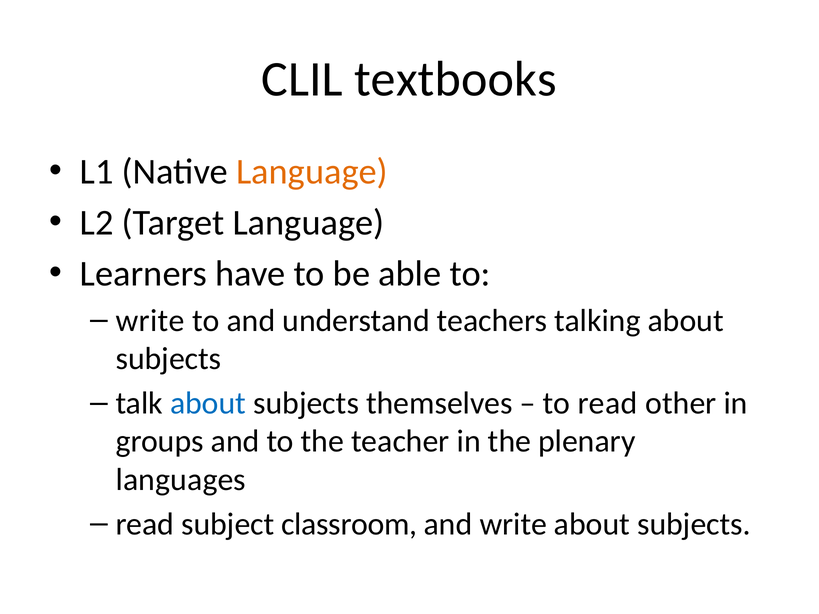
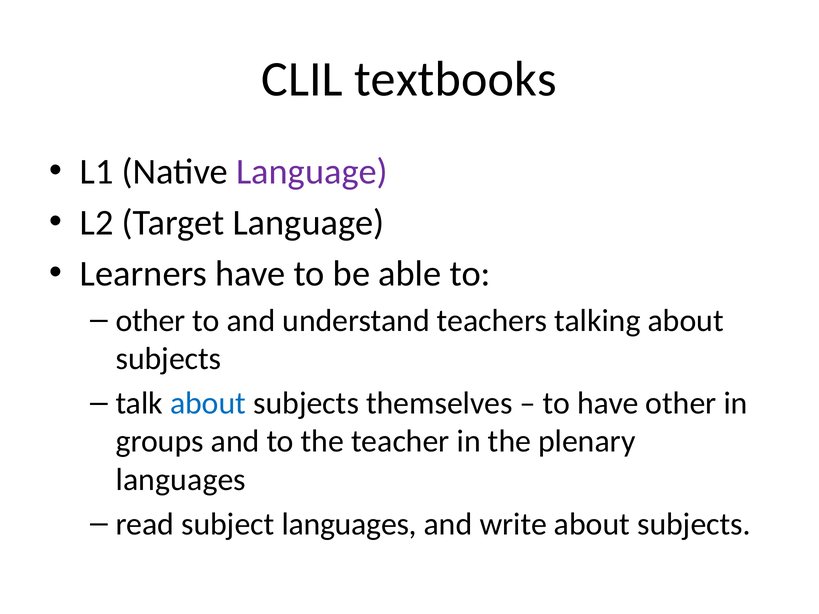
Language at (312, 172) colour: orange -> purple
write at (150, 321): write -> other
to read: read -> have
subject classroom: classroom -> languages
